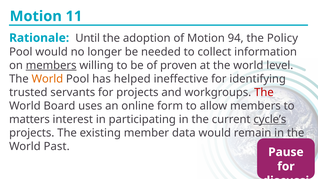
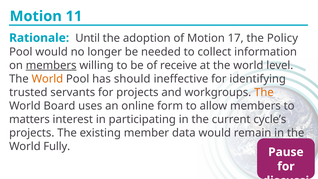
94: 94 -> 17
proven: proven -> receive
helped: helped -> should
The at (264, 92) colour: red -> orange
cycle’s underline: present -> none
Past: Past -> Fully
